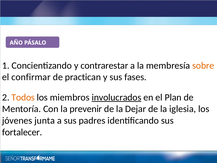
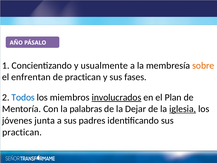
contrarestar: contrarestar -> usualmente
confirmar: confirmar -> enfrentan
Todos colour: orange -> blue
prevenir: prevenir -> palabras
iglesia underline: none -> present
fortalecer at (22, 132): fortalecer -> practican
